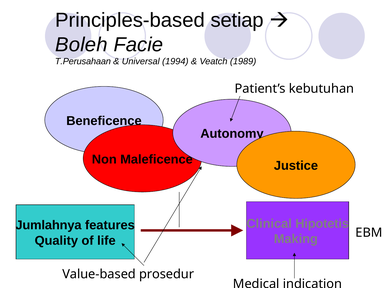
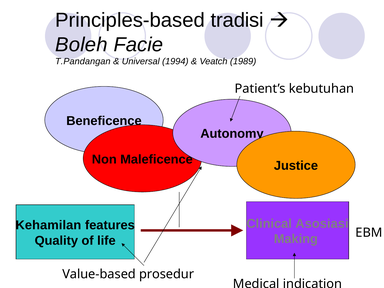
setiap: setiap -> tradisi
T.Perusahaan: T.Perusahaan -> T.Pandangan
Hipotetis: Hipotetis -> Asosiasi
Jumlahnya: Jumlahnya -> Kehamilan
